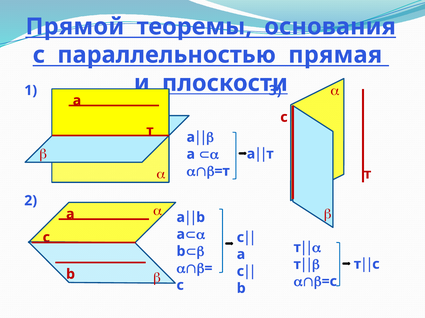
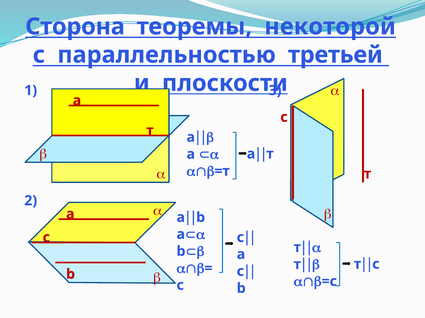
Прямой: Прямой -> Сторона
основания: основания -> некоторой
прямая: прямая -> третьей
